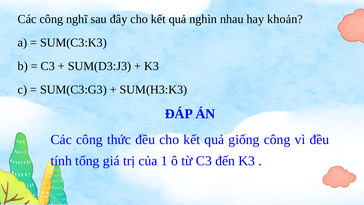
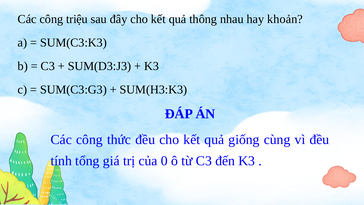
nghĩ: nghĩ -> triệu
nghìn: nghìn -> thông
giống công: công -> cùng
1: 1 -> 0
